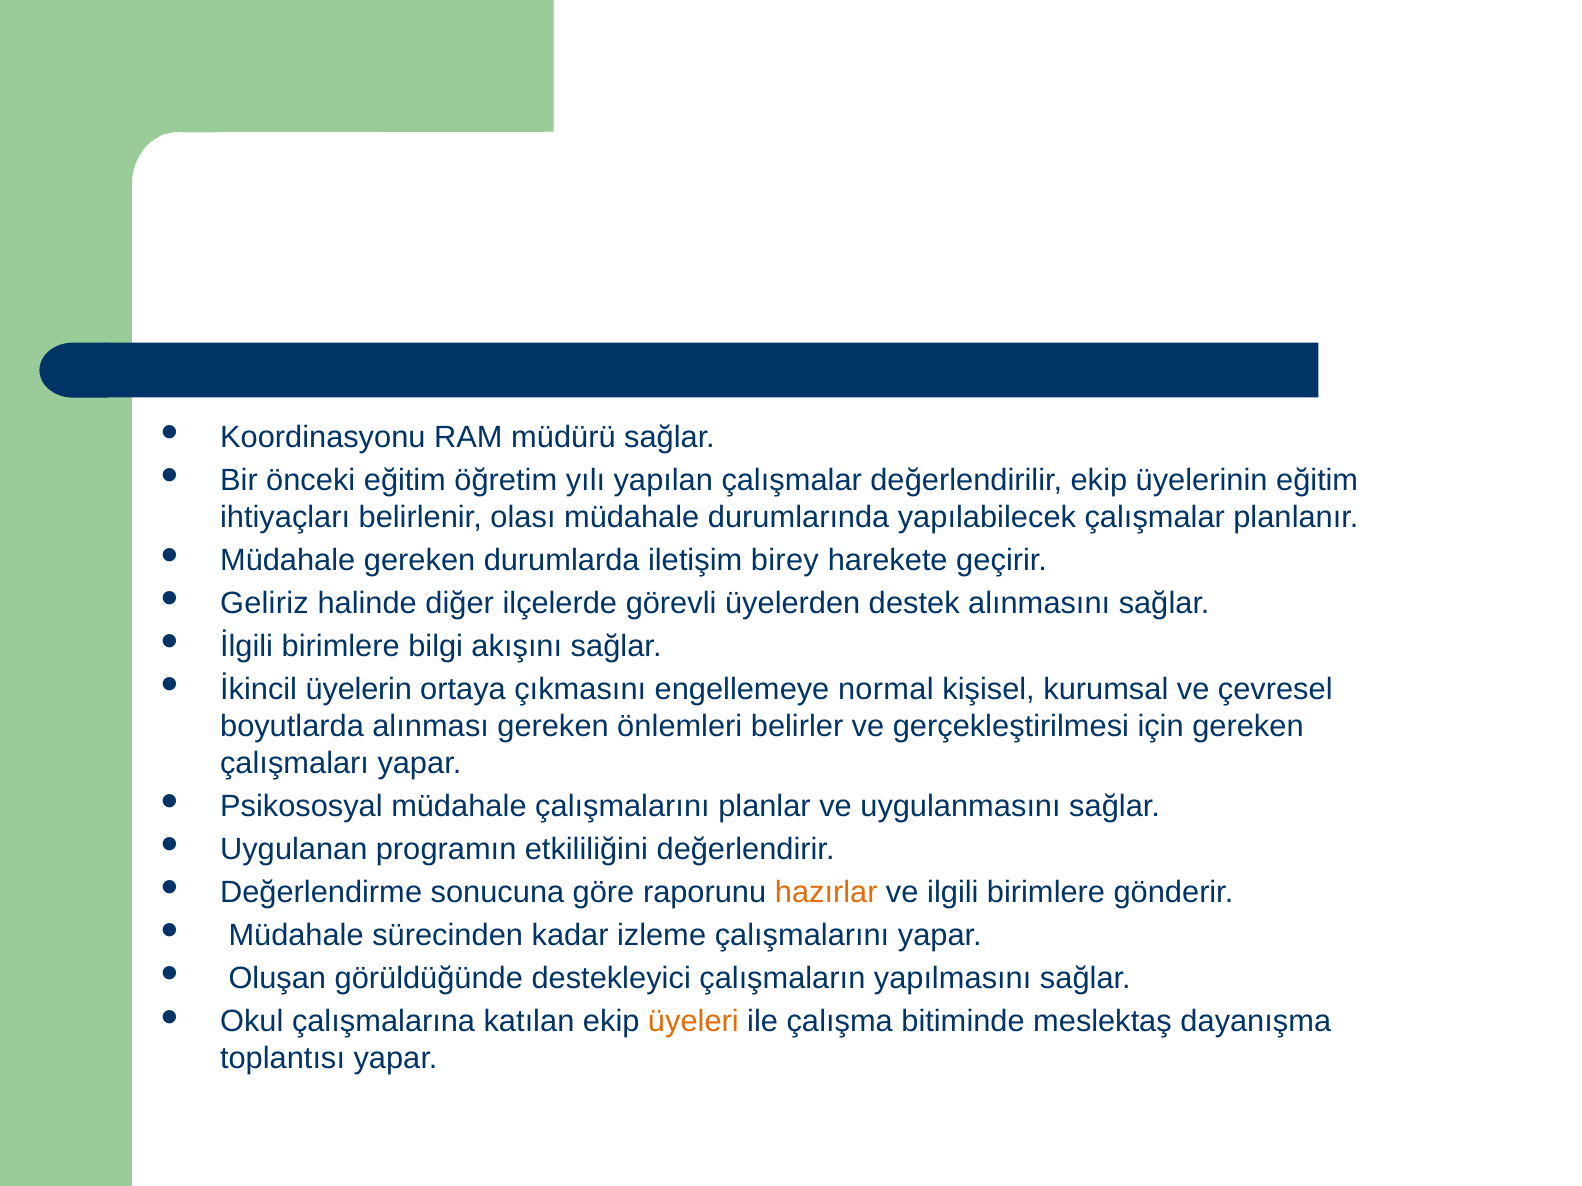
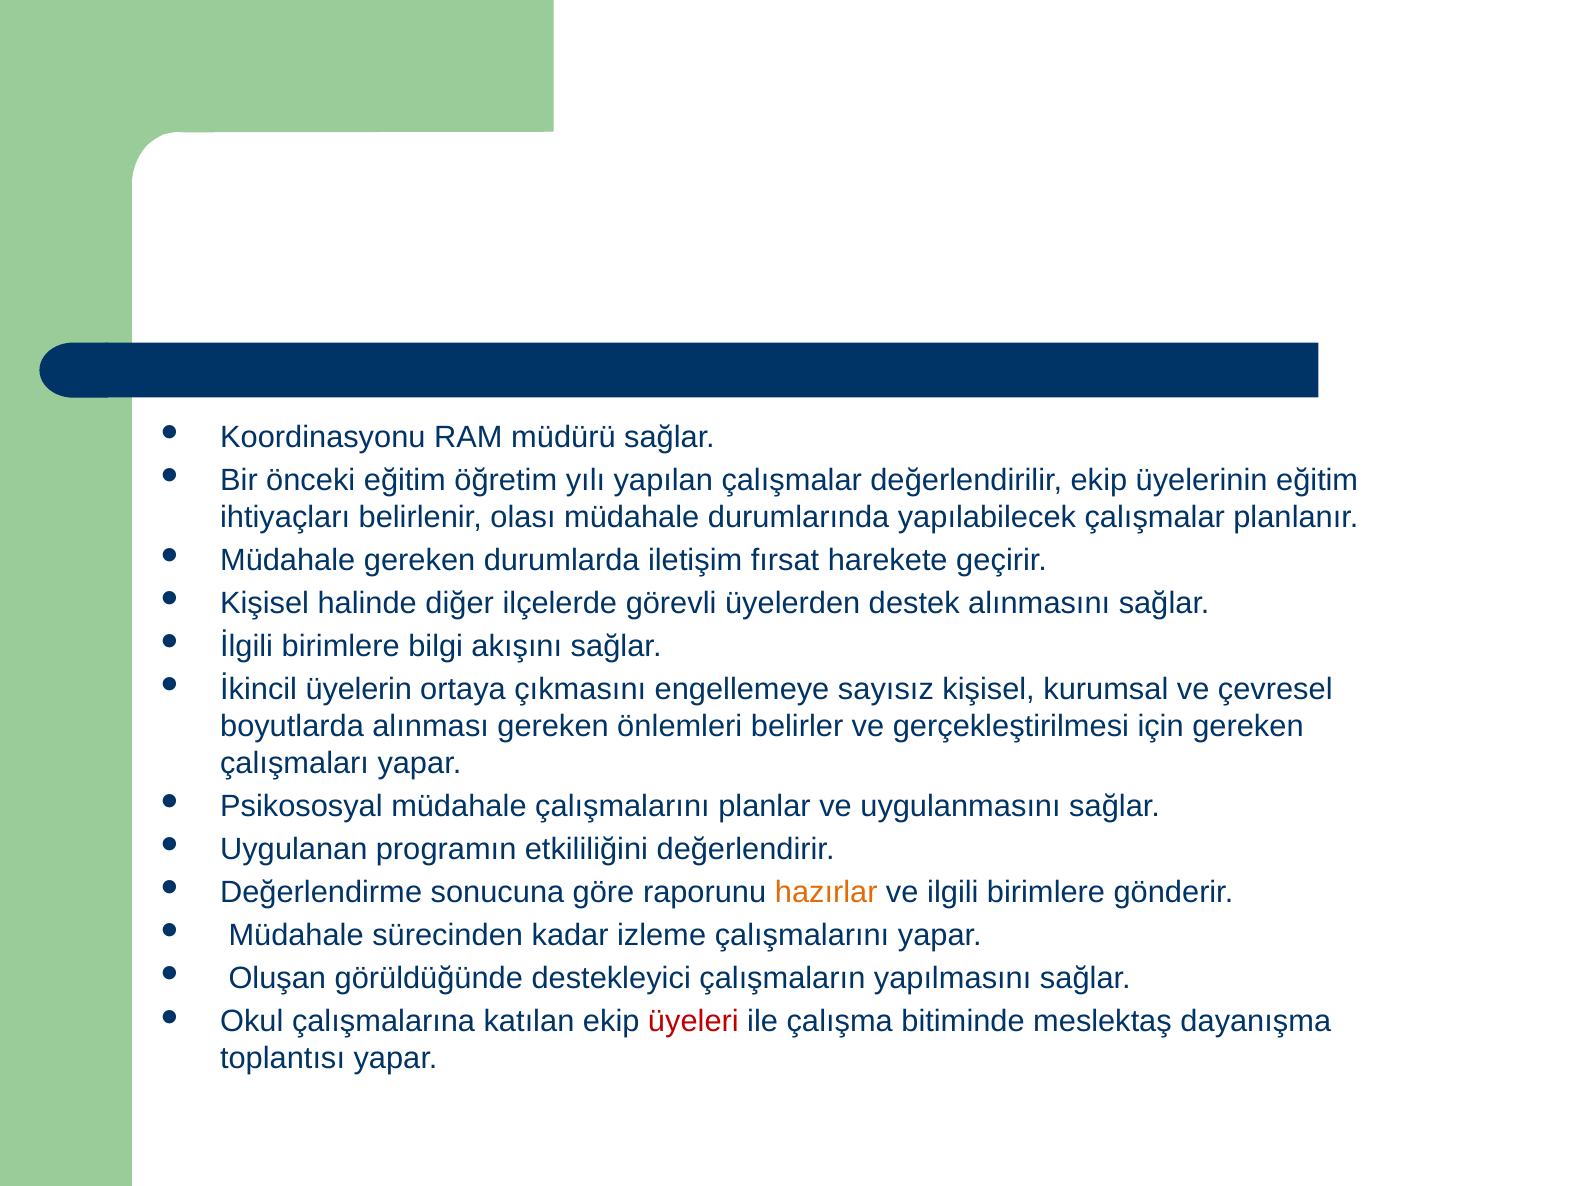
birey: birey -> fırsat
Geliriz at (264, 603): Geliriz -> Kişisel
normal: normal -> sayısız
üyeleri colour: orange -> red
